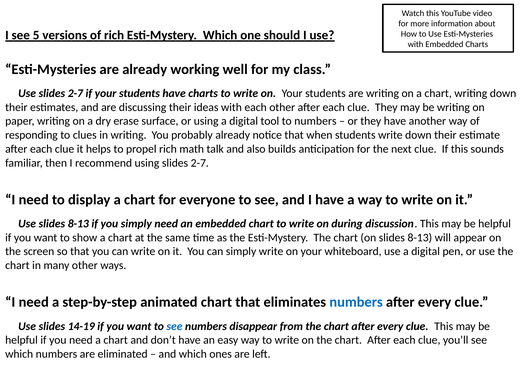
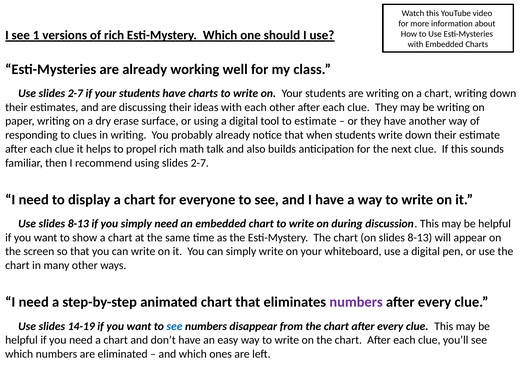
5: 5 -> 1
to numbers: numbers -> estimate
numbers at (356, 302) colour: blue -> purple
